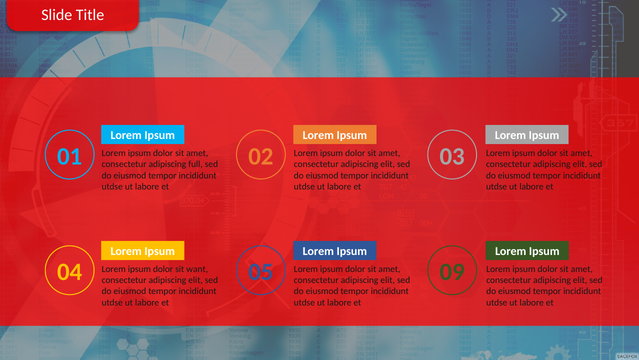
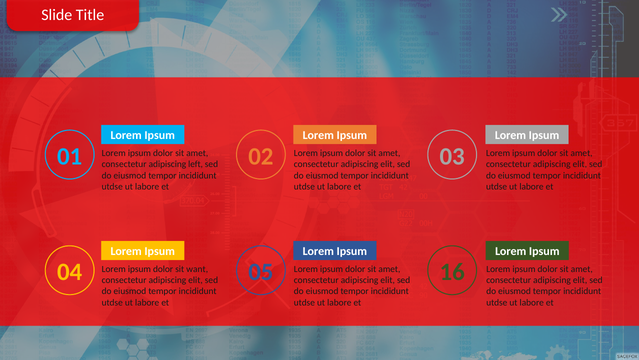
full: full -> left
09: 09 -> 16
